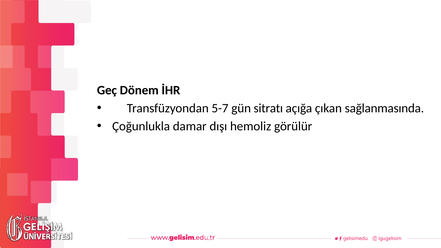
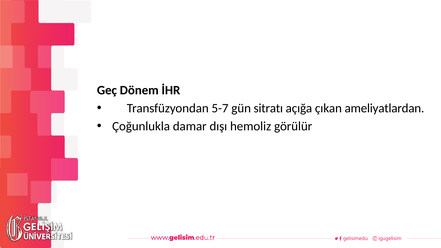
sağlanmasında: sağlanmasında -> ameliyatlardan
